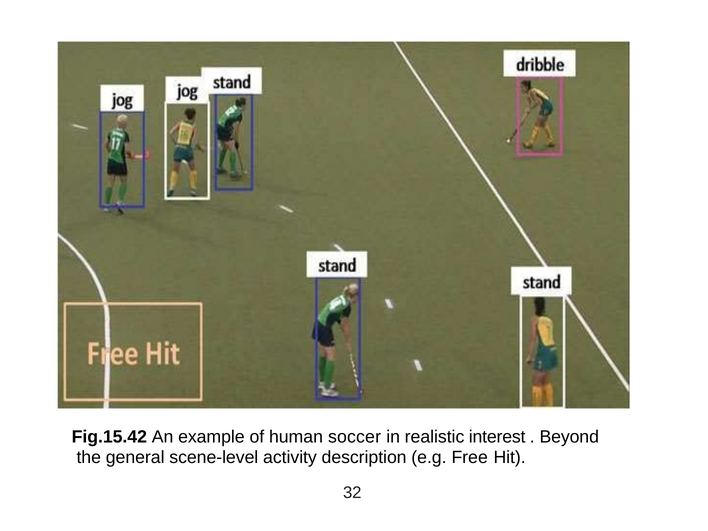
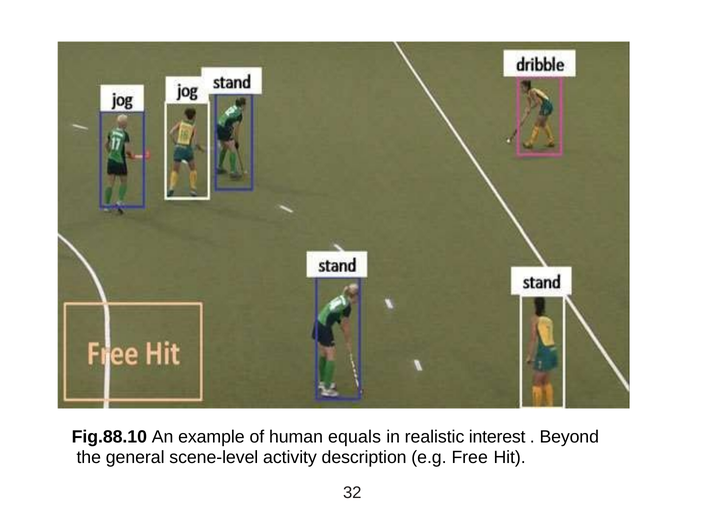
Fig.15.42: Fig.15.42 -> Fig.88.10
soccer: soccer -> equals
